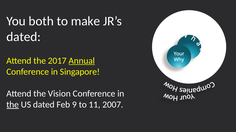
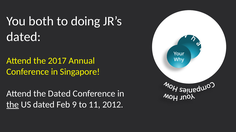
make: make -> doing
Annual underline: present -> none
the Vision: Vision -> Dated
2007: 2007 -> 2012
